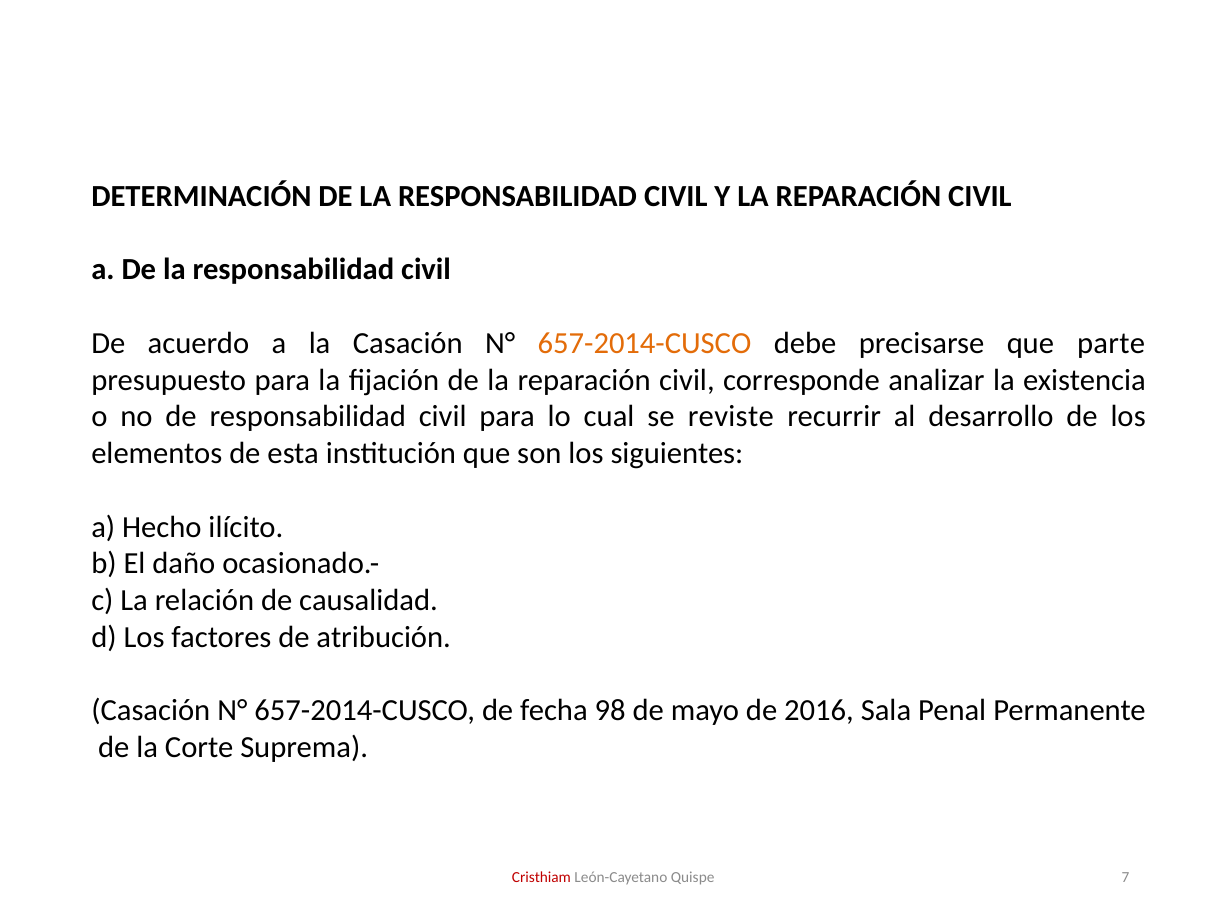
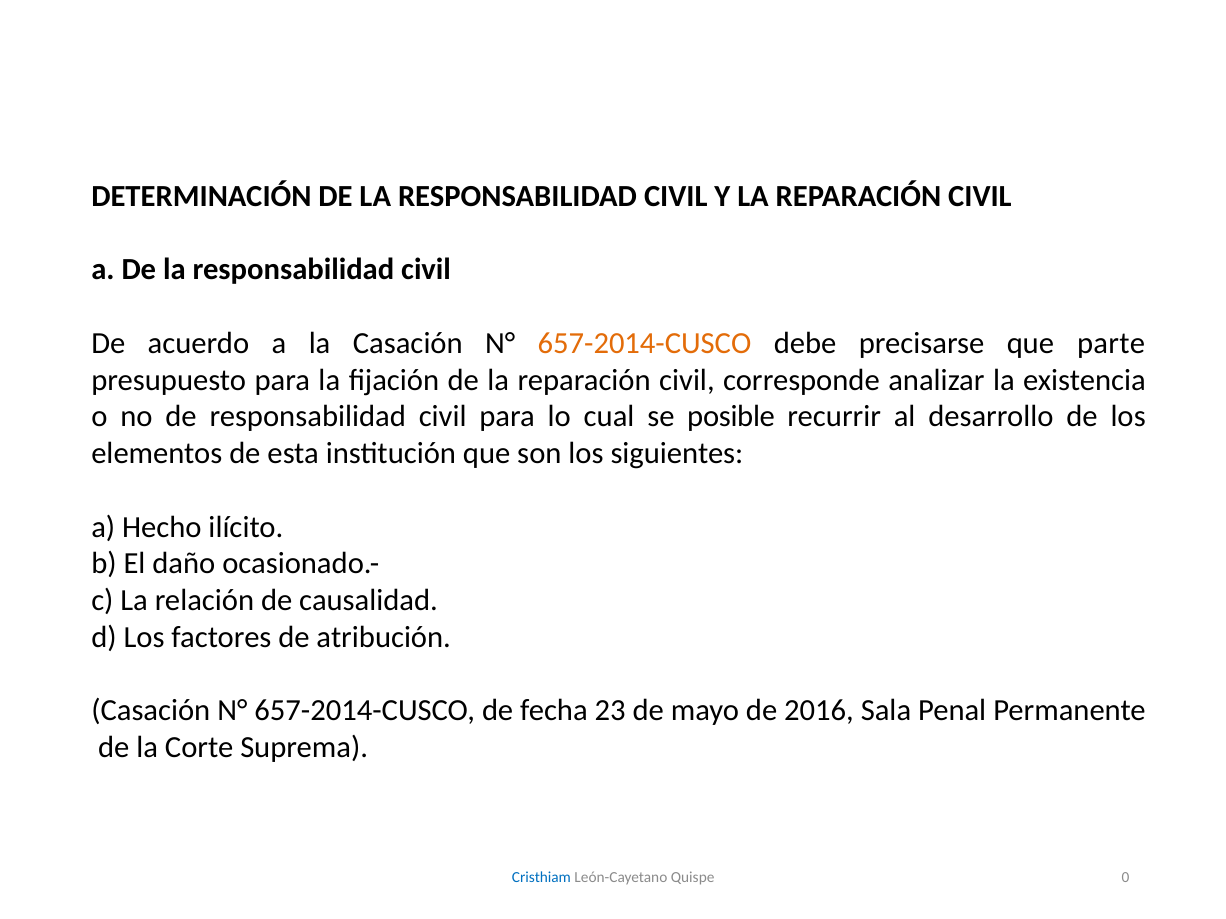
reviste: reviste -> posible
98: 98 -> 23
Cristhiam colour: red -> blue
7: 7 -> 0
